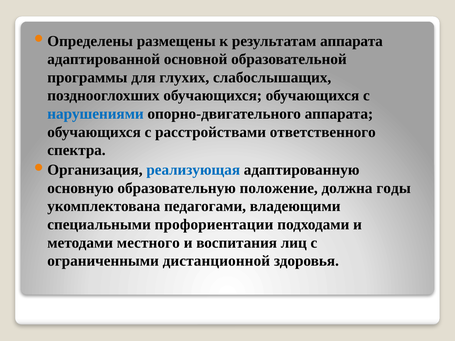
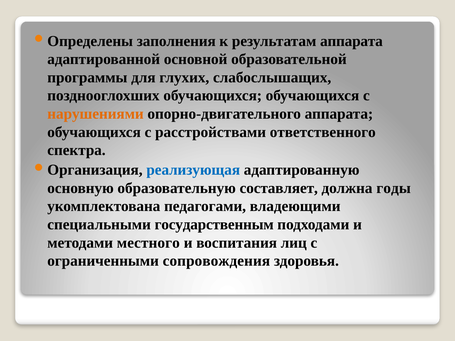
размещены: размещены -> заполнения
нарушениями colour: blue -> orange
положение: положение -> составляет
профориентации: профориентации -> государственным
дистанционной: дистанционной -> сопровождения
